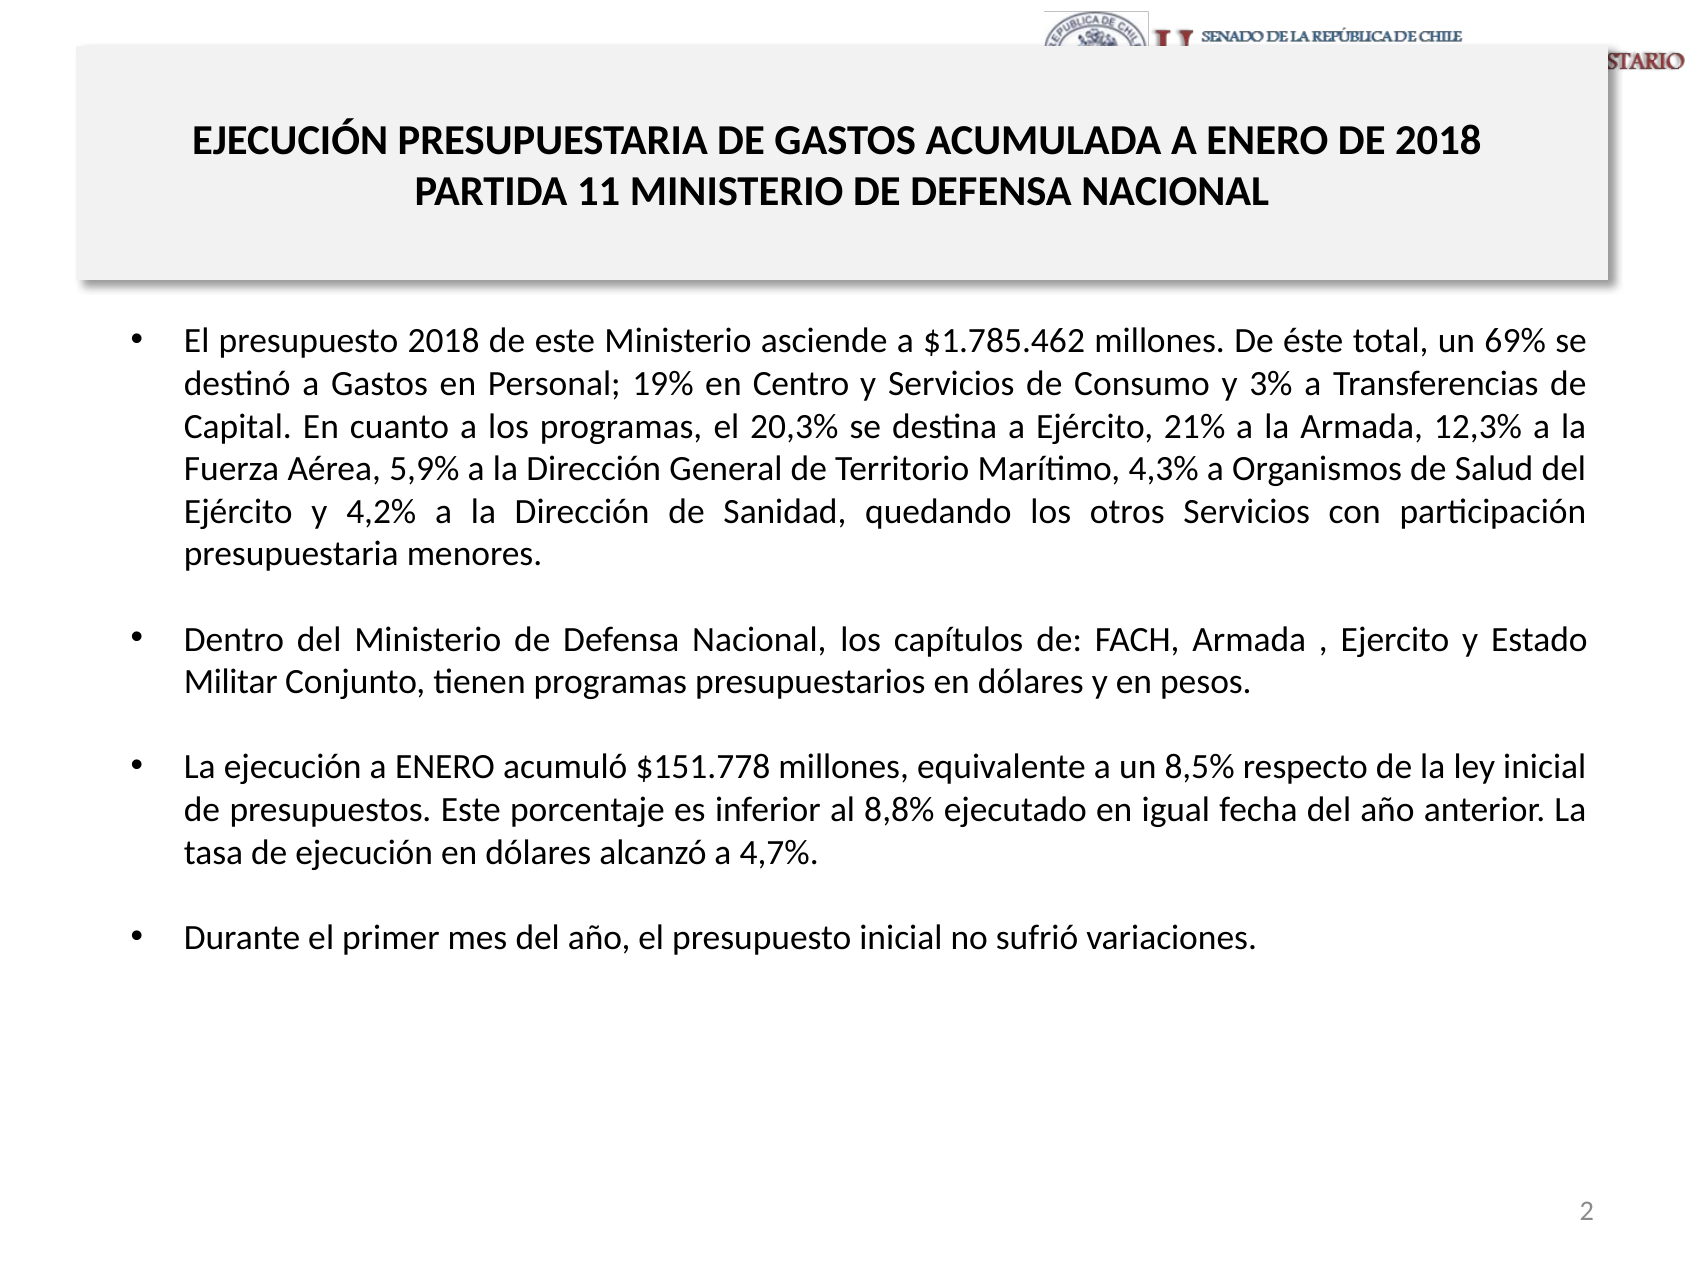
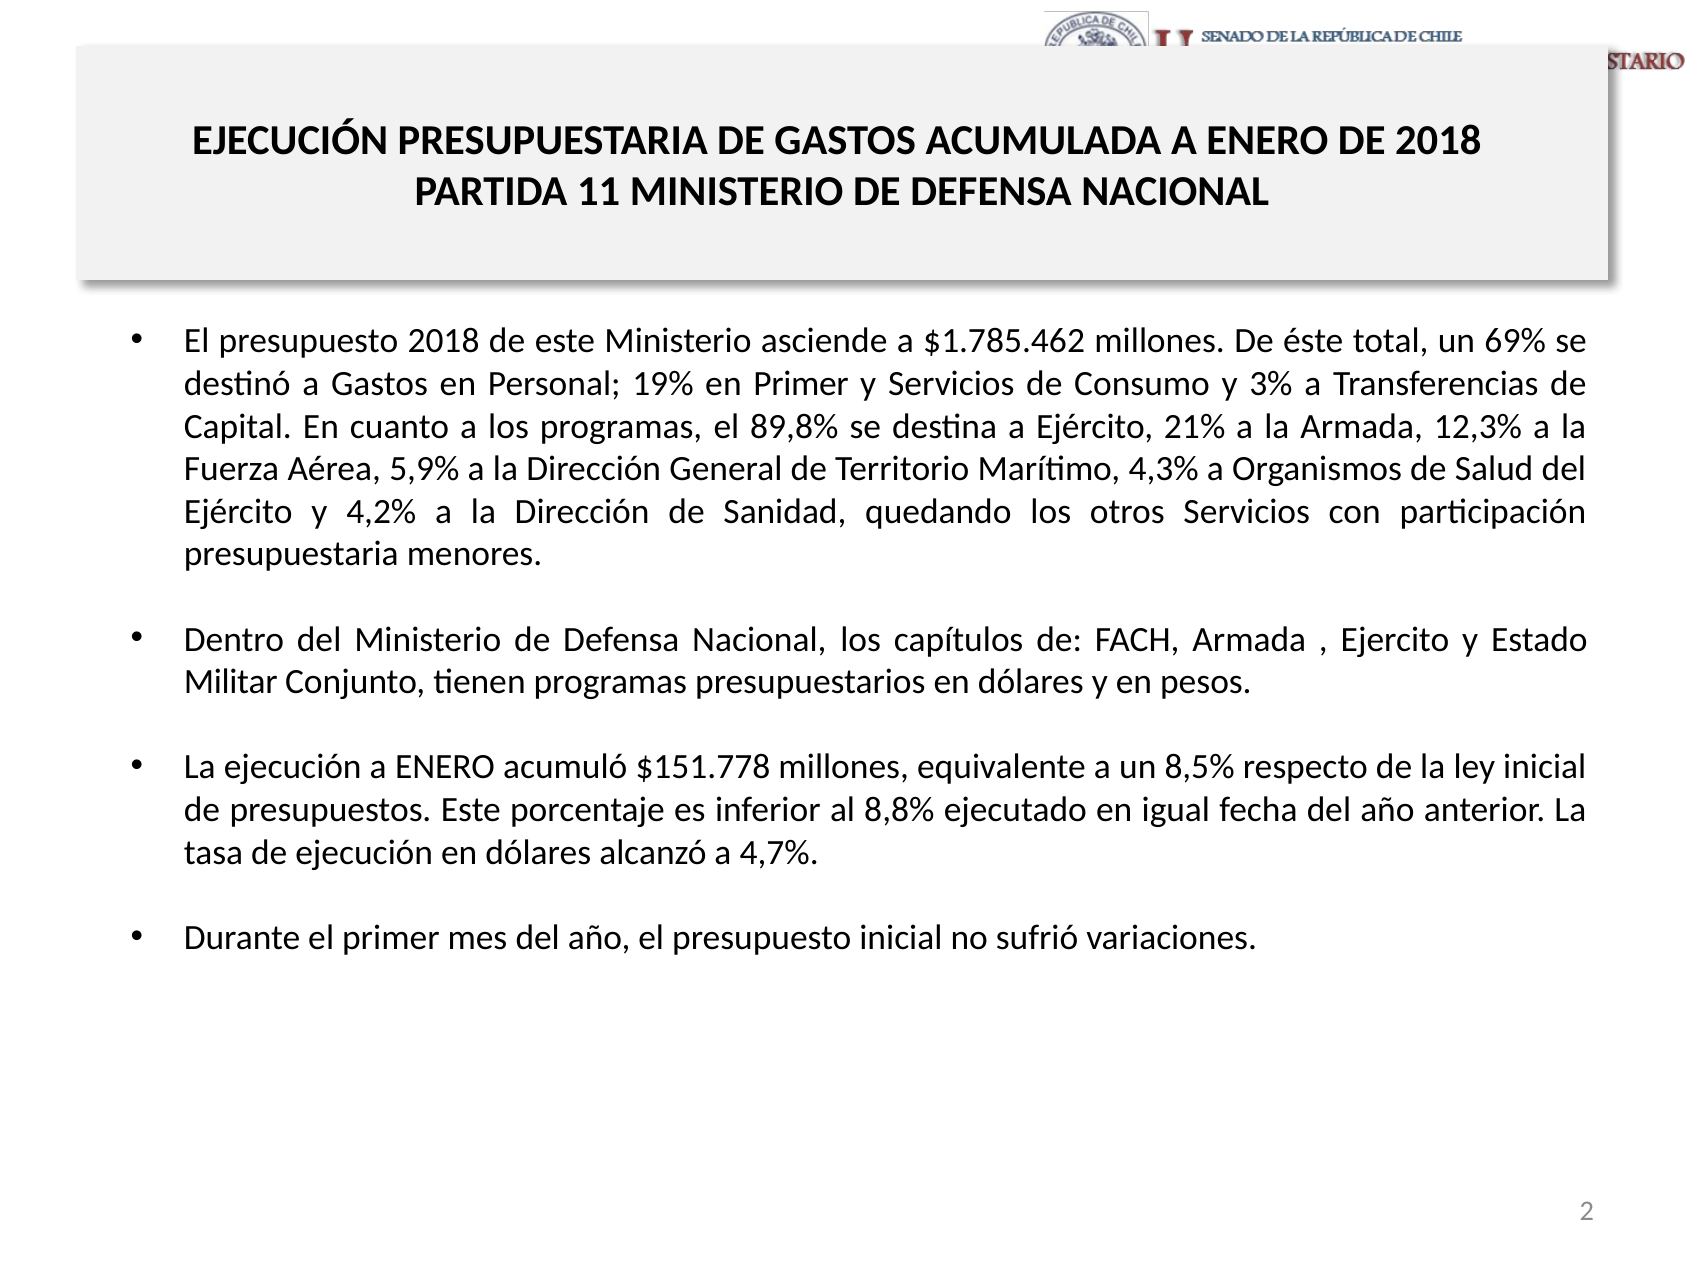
en Centro: Centro -> Primer
20,3%: 20,3% -> 89,8%
